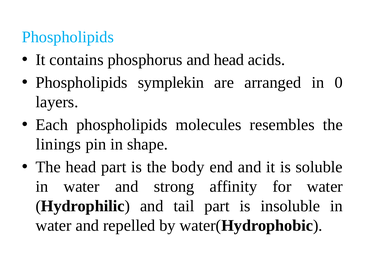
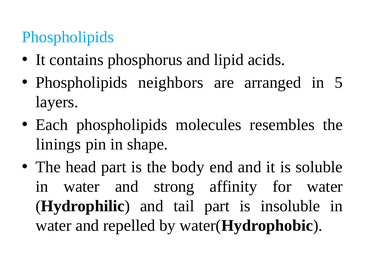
and head: head -> lipid
symplekin: symplekin -> neighbors
0: 0 -> 5
